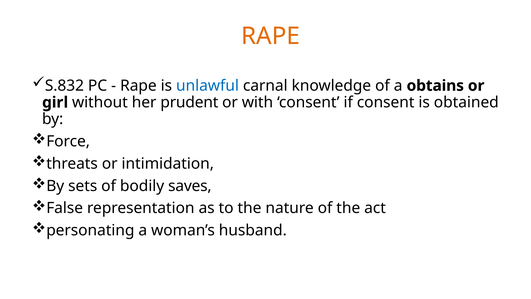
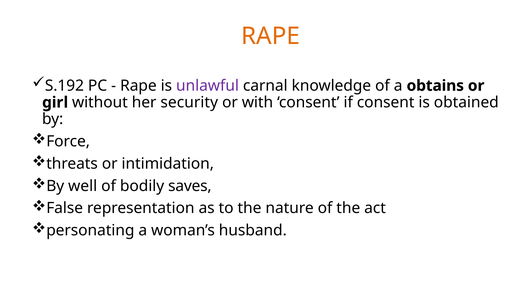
S.832: S.832 -> S.192
unlawful colour: blue -> purple
prudent: prudent -> security
sets: sets -> well
